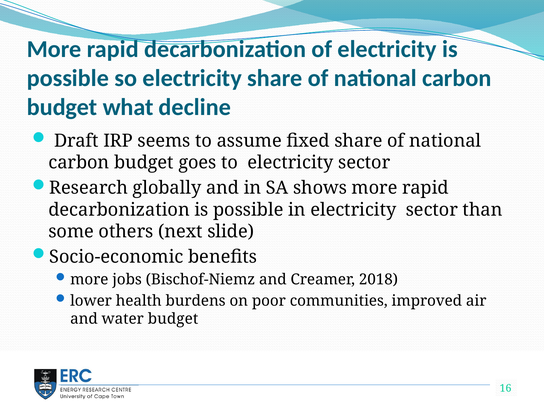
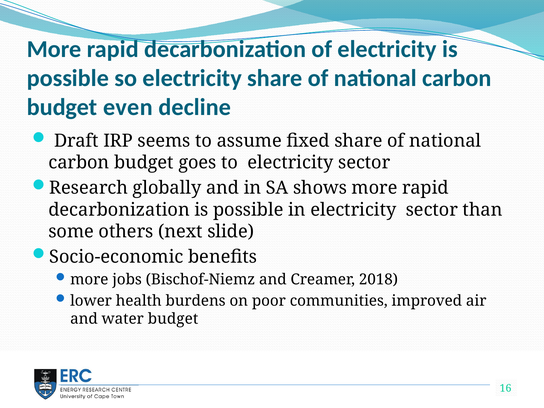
what: what -> even
